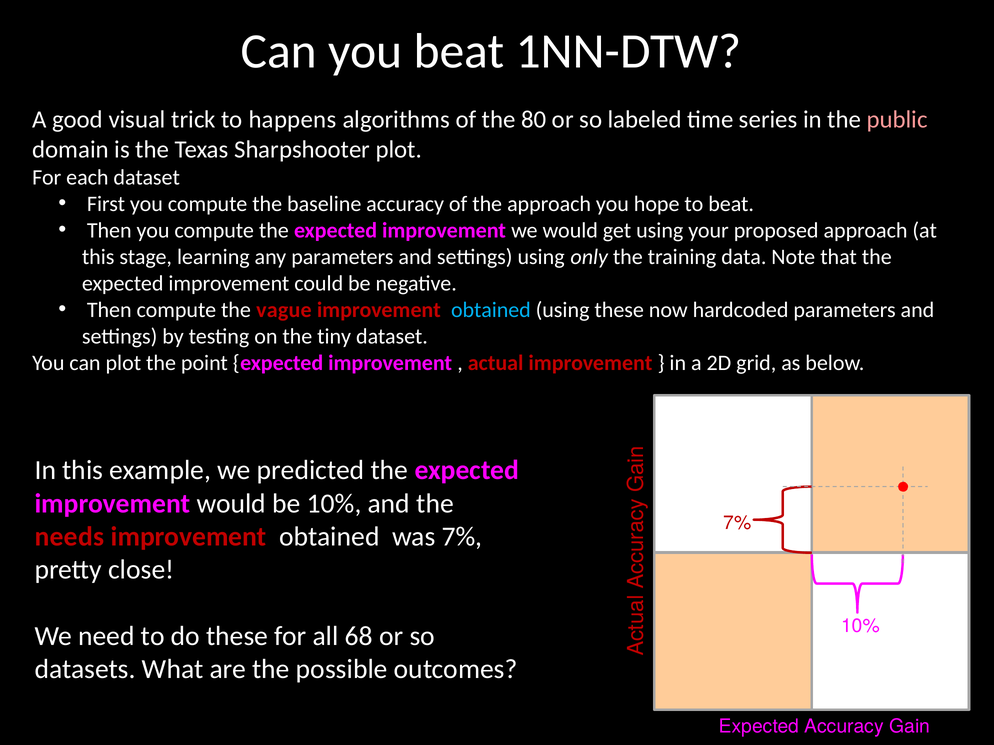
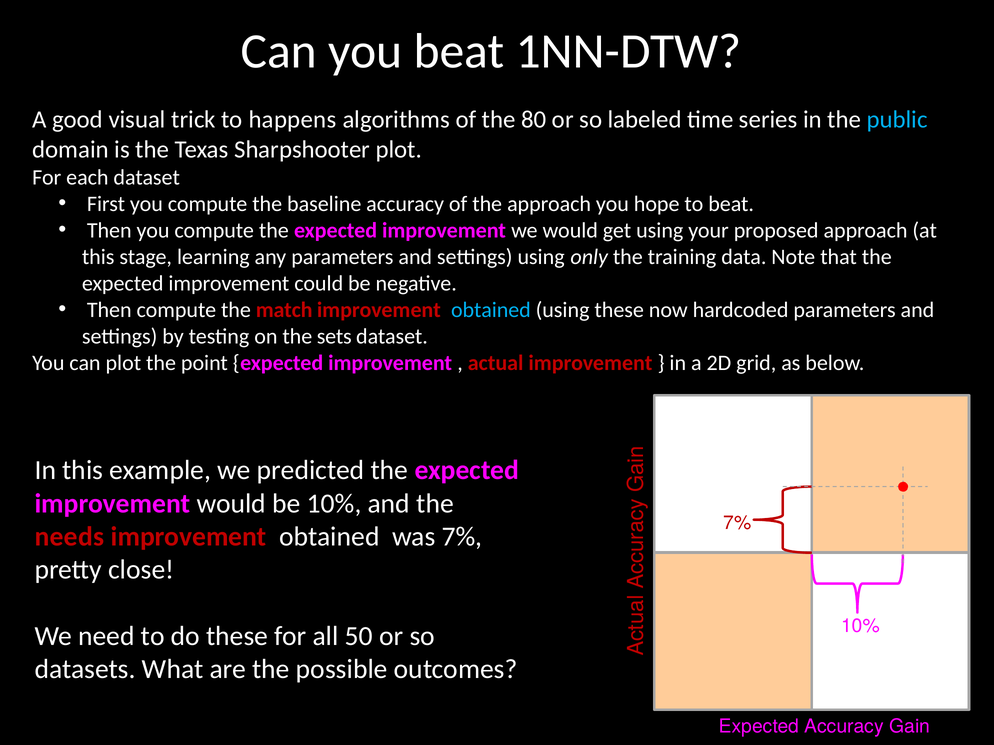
public colour: pink -> light blue
vague: vague -> match
tiny: tiny -> sets
68: 68 -> 50
